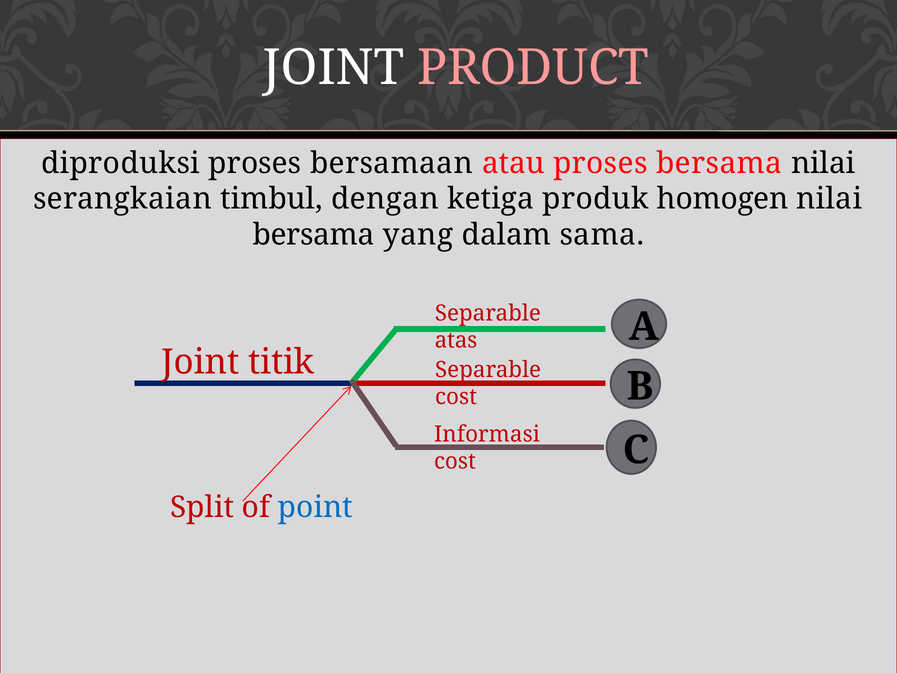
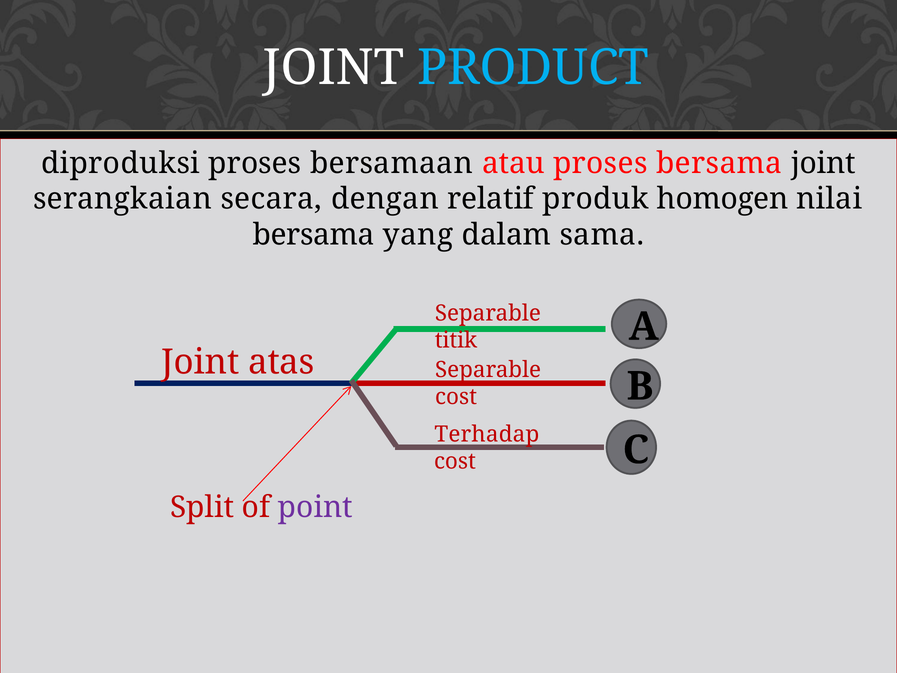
PRODUCT colour: pink -> light blue
bersama nilai: nilai -> joint
timbul: timbul -> secara
ketiga: ketiga -> relatif
atas: atas -> titik
titik: titik -> atas
Informasi: Informasi -> Terhadap
point colour: blue -> purple
